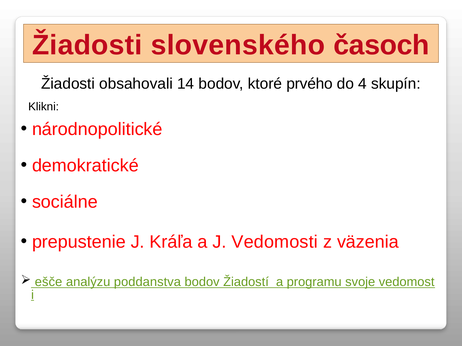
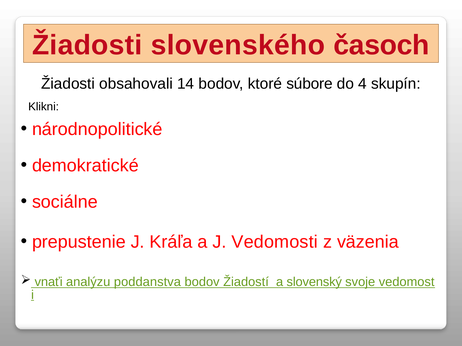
prvého: prvého -> súbore
ešče: ešče -> vnaťi
programu: programu -> slovenský
